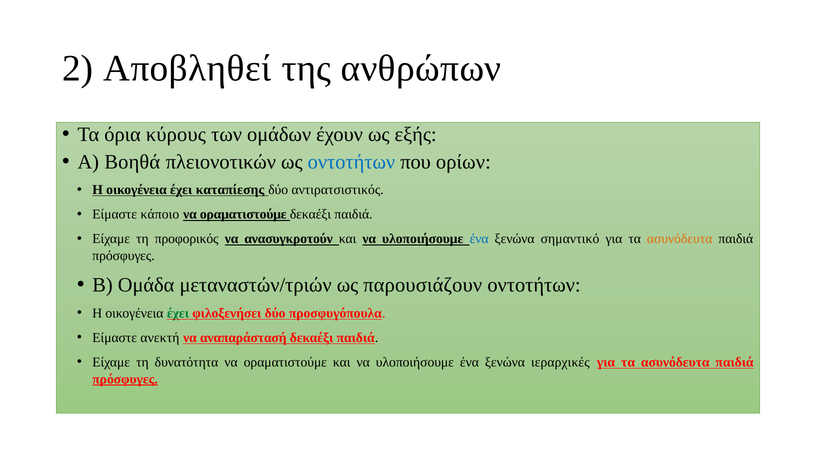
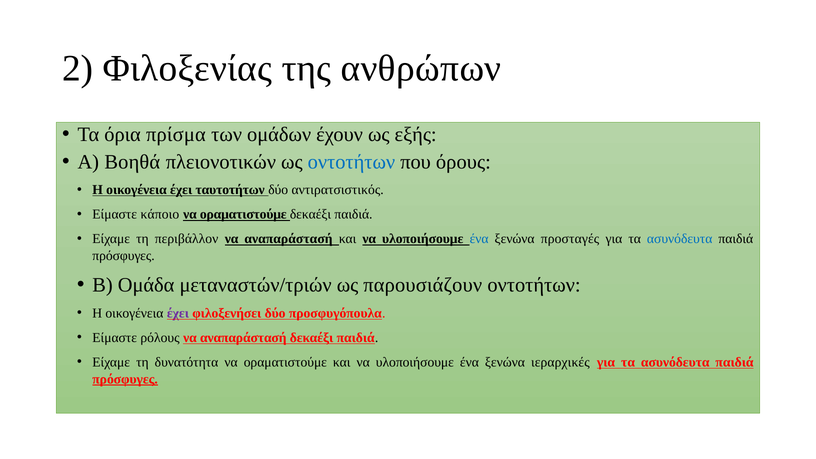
Αποβληθεί: Αποβληθεί -> Φιλοξενίας
κύρους: κύρους -> πρίσμα
ορίων: ορίων -> όρους
καταπίεσης: καταπίεσης -> ταυτοτήτων
προφορικός: προφορικός -> περιβάλλον
ανασυγκροτούν at (289, 239): ανασυγκροτούν -> αναπαράστασή
σημαντικό: σημαντικό -> προσταγές
ασυνόδευτα at (680, 239) colour: orange -> blue
έχει at (178, 313) colour: green -> purple
ανεκτή: ανεκτή -> ρόλους
